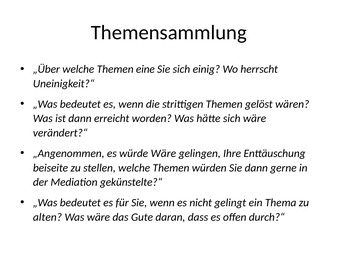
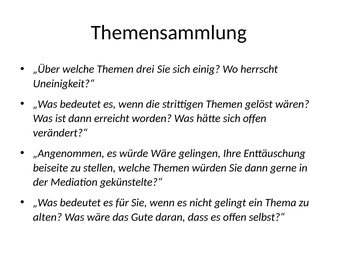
eine: eine -> drei
sich wäre: wäre -> offen
durch?“: durch?“ -> selbst?“
